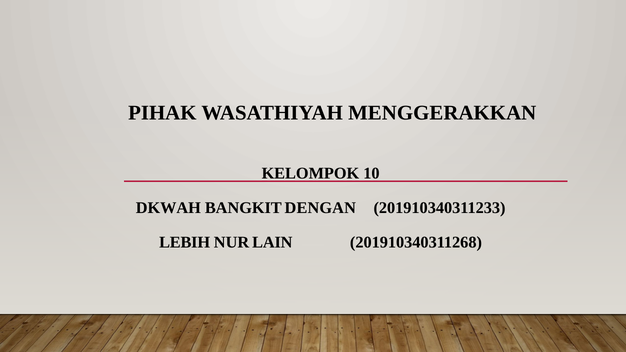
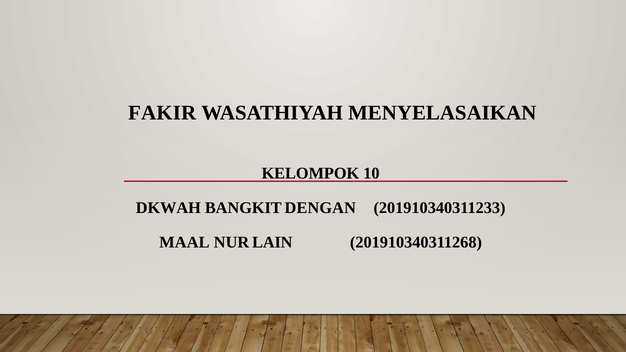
PIHAK: PIHAK -> FAKIR
MENGGERAKKAN: MENGGERAKKAN -> MENYELASAIKAN
LEBIH: LEBIH -> MAAL
